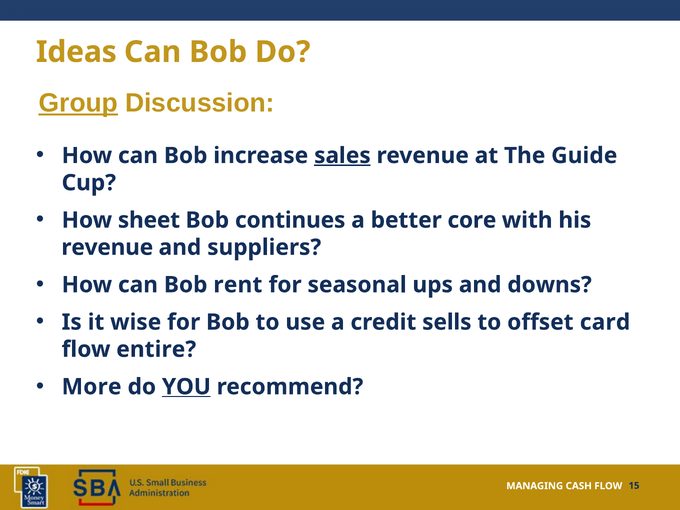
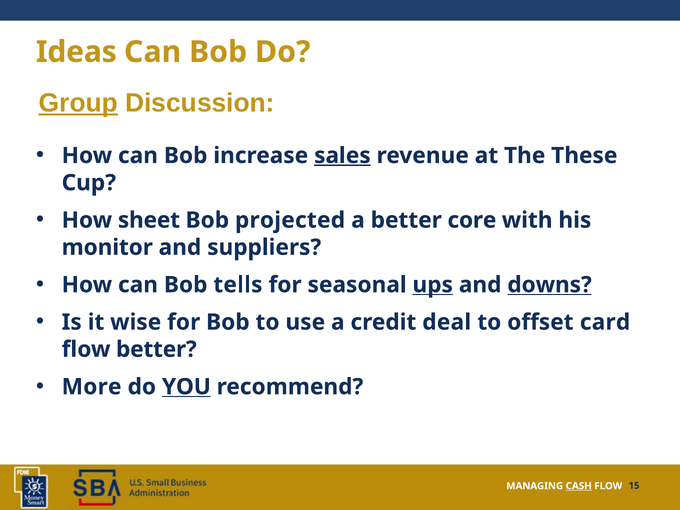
Guide: Guide -> These
continues: continues -> projected
revenue at (107, 247): revenue -> monitor
rent: rent -> tells
ups underline: none -> present
downs underline: none -> present
sells: sells -> deal
flow entire: entire -> better
CASH underline: none -> present
